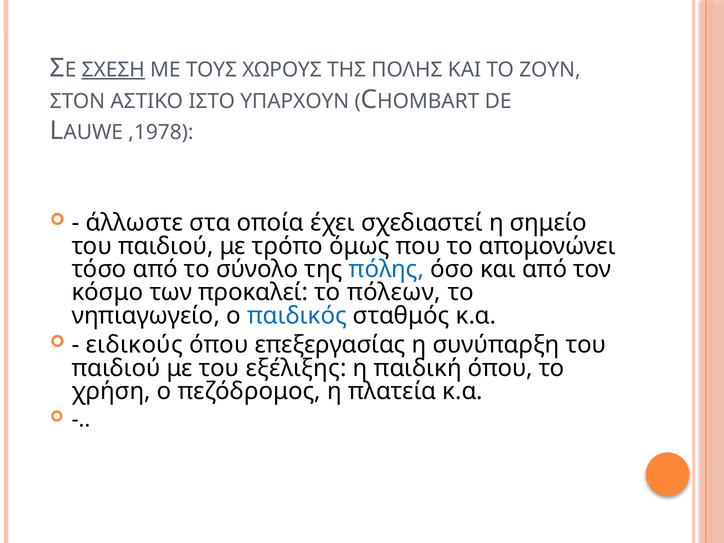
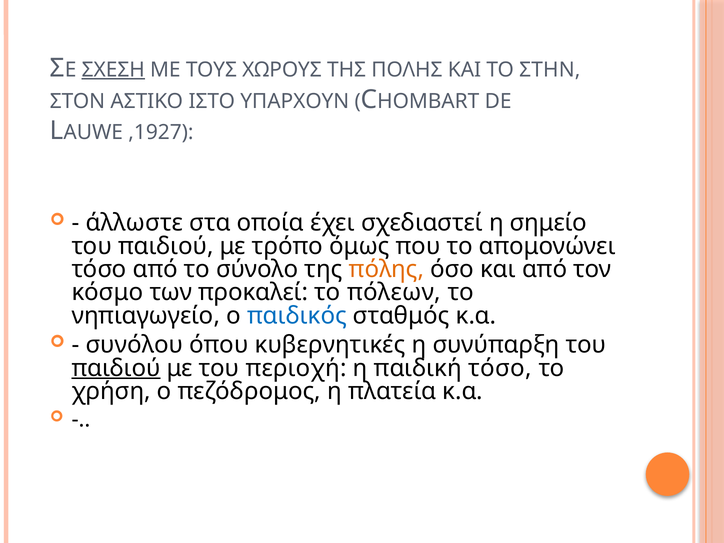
ΖΟΥΝ: ΖΟΥΝ -> ΣΤΗΝ
,1978: ,1978 -> ,1927
πόλης colour: blue -> orange
ειδικούς: ειδικούς -> συνόλου
επεξεργασίας: επεξεργασίας -> κυβερνητικές
παιδιού at (116, 368) underline: none -> present
εξέλιξης: εξέλιξης -> περιοχή
παιδική όπου: όπου -> τόσο
